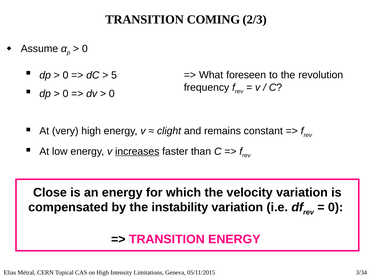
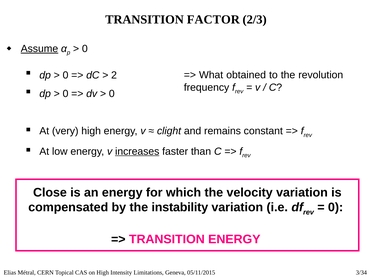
COMING: COMING -> FACTOR
Assume underline: none -> present
5: 5 -> 2
foreseen: foreseen -> obtained
